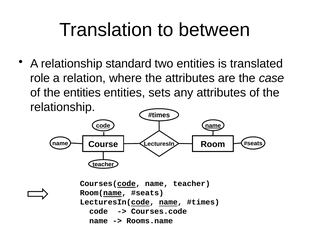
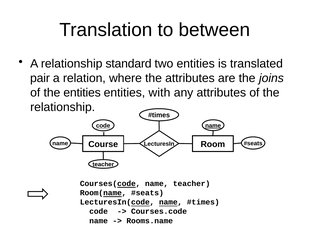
role: role -> pair
case: case -> joins
sets: sets -> with
